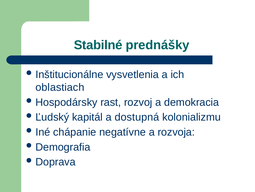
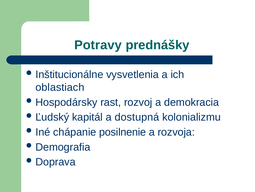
Stabilné: Stabilné -> Potravy
negatívne: negatívne -> posilnenie
